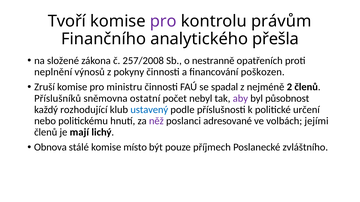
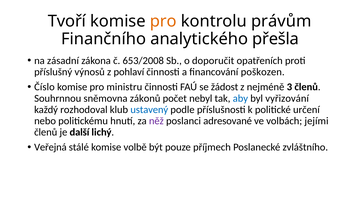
pro at (163, 21) colour: purple -> orange
složené: složené -> zásadní
257/2008: 257/2008 -> 653/2008
nestranně: nestranně -> doporučit
neplnění: neplnění -> příslušný
pokyny: pokyny -> pohlaví
Zruší: Zruší -> Číslo
spadal: spadal -> žádost
2: 2 -> 3
Příslušníků: Příslušníků -> Souhrnnou
ostatní: ostatní -> zákonů
aby colour: purple -> blue
působnost: působnost -> vyřizování
rozhodující: rozhodující -> rozhodoval
mají: mají -> další
Obnova: Obnova -> Veřejná
místo: místo -> volbě
